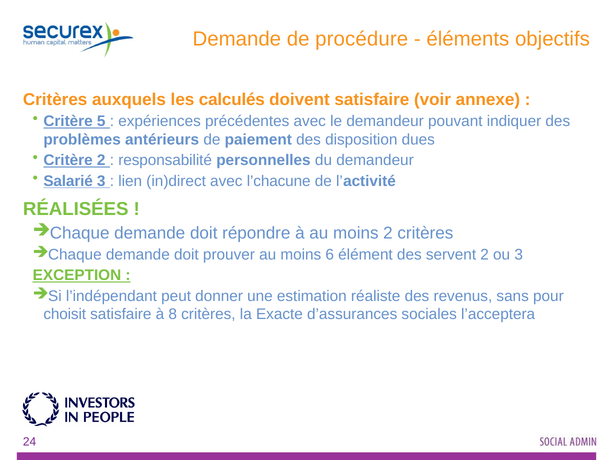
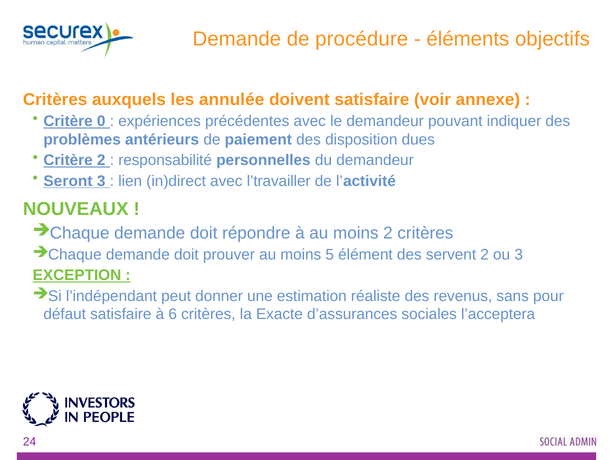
calculés: calculés -> annulée
5: 5 -> 0
Salarié: Salarié -> Seront
l’chacune: l’chacune -> l’travailler
RÉALISÉES: RÉALISÉES -> NOUVEAUX
6: 6 -> 5
choisit: choisit -> défaut
8: 8 -> 6
